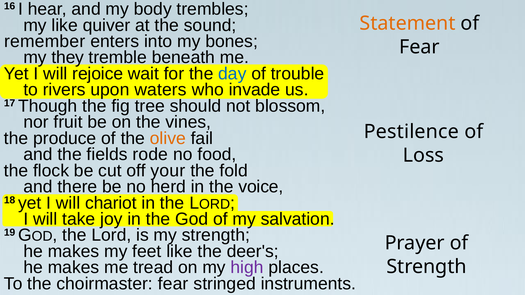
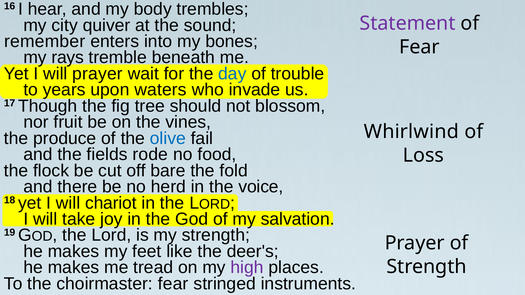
my like: like -> city
Statement colour: orange -> purple
they: they -> rays
will rejoice: rejoice -> prayer
rivers: rivers -> years
Pestilence: Pestilence -> Whirlwind
olive colour: orange -> blue
your: your -> bare
